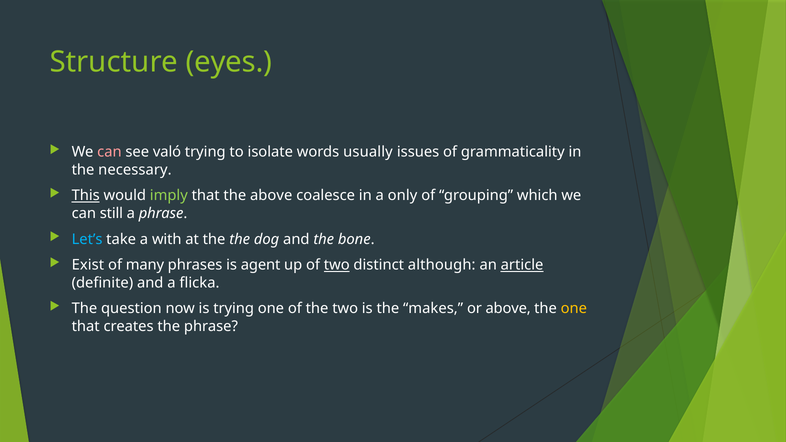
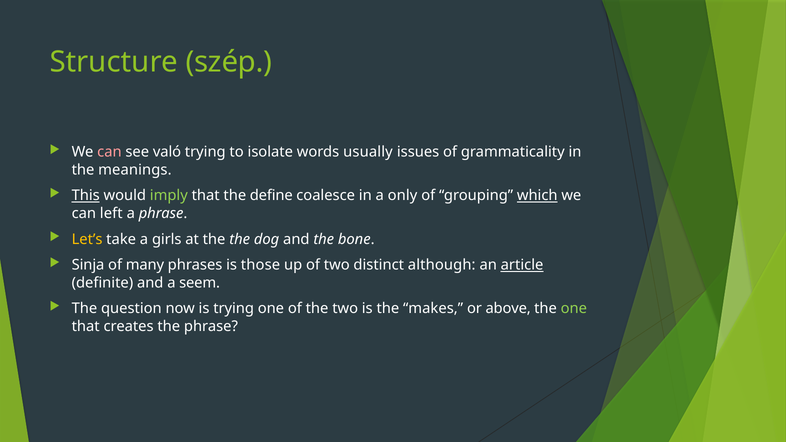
eyes: eyes -> szép
necessary: necessary -> meanings
the above: above -> define
which underline: none -> present
still: still -> left
Let’s colour: light blue -> yellow
with: with -> girls
Exist: Exist -> Sinja
agent: agent -> those
two at (337, 265) underline: present -> none
flicka: flicka -> seem
one at (574, 309) colour: yellow -> light green
